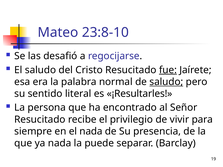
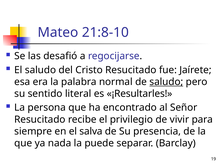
23:8-10: 23:8-10 -> 21:8-10
fue underline: present -> none
el nada: nada -> salva
